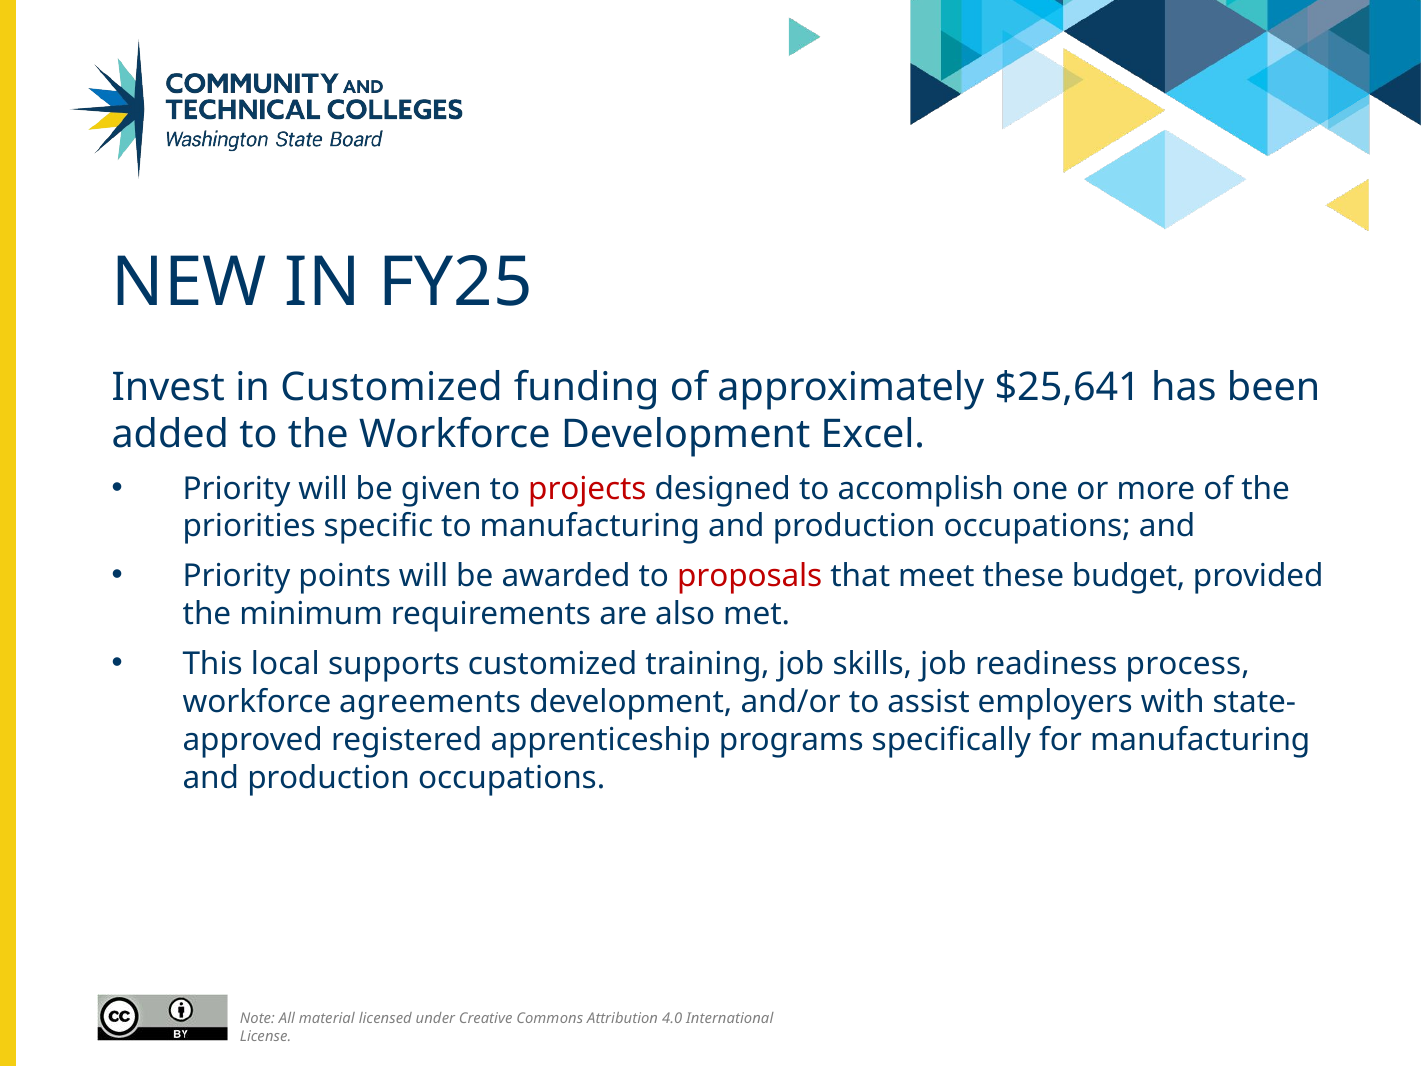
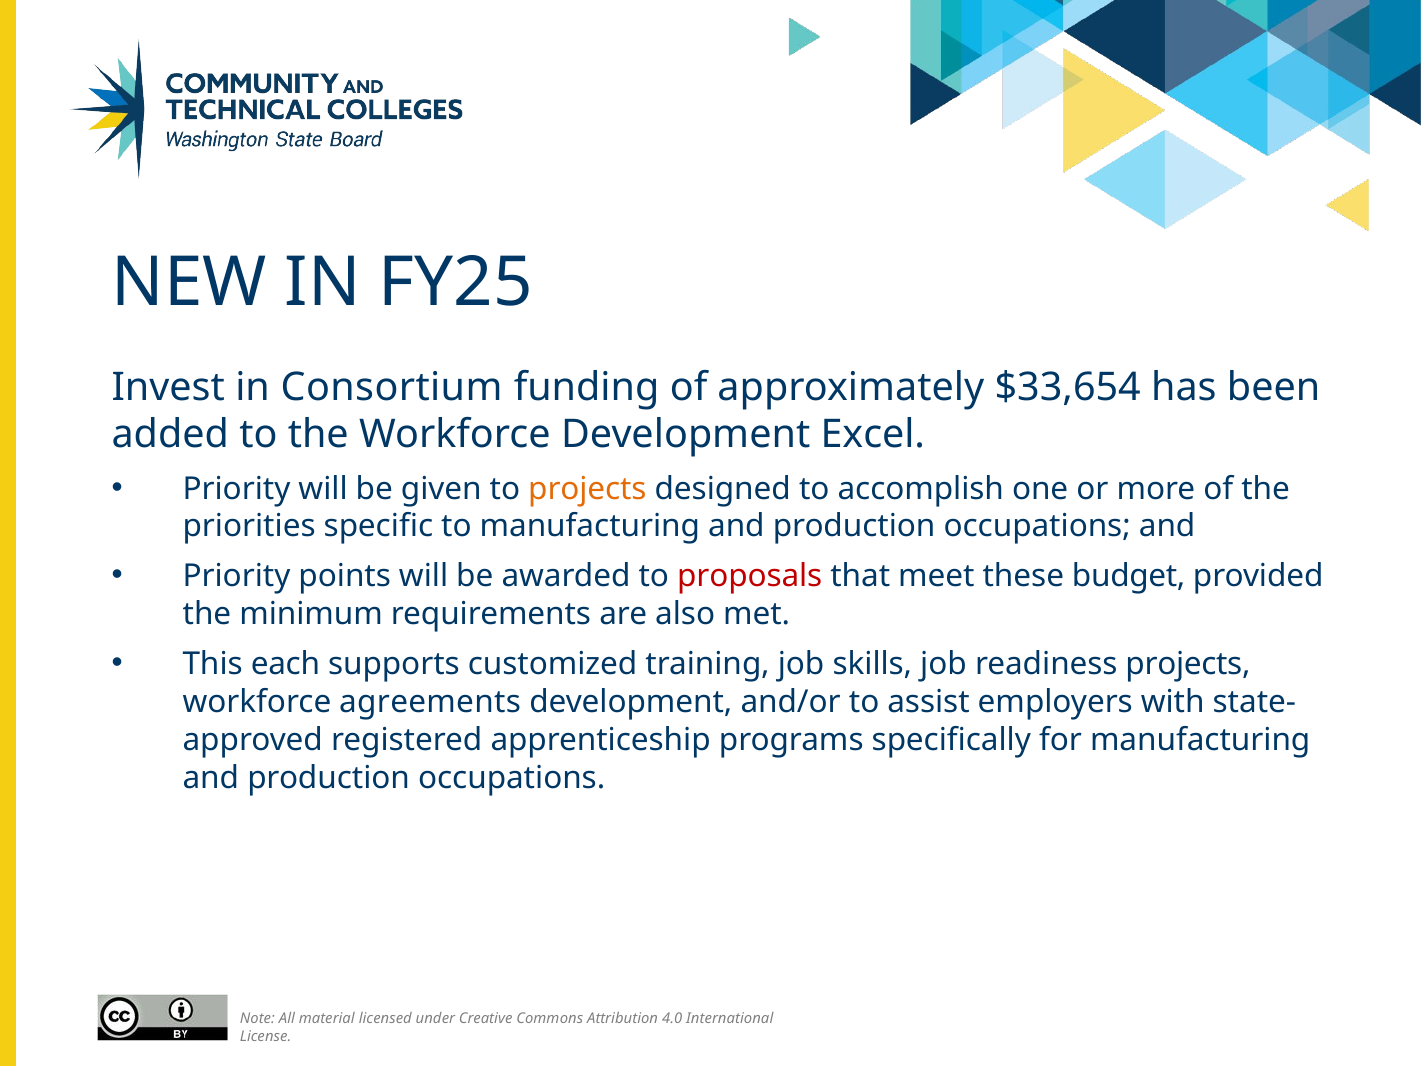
in Customized: Customized -> Consortium
$25,641: $25,641 -> $33,654
projects at (587, 489) colour: red -> orange
local: local -> each
readiness process: process -> projects
